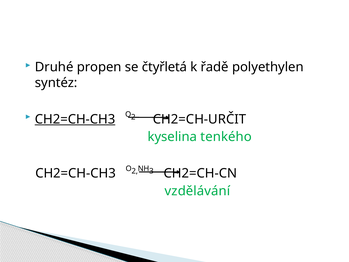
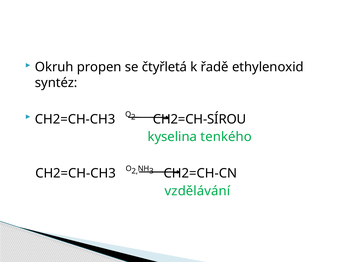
Druhé: Druhé -> Okruh
polyethylen: polyethylen -> ethylenoxid
CH2=CH-CH3 at (75, 119) underline: present -> none
CH2=CH-URČIT: CH2=CH-URČIT -> CH2=CH-SÍROU
